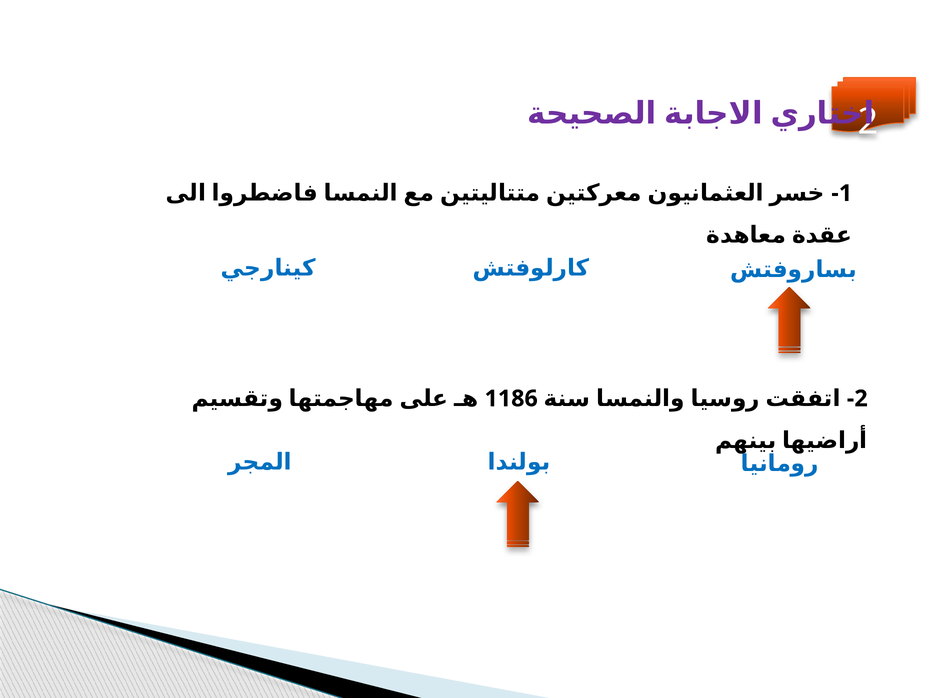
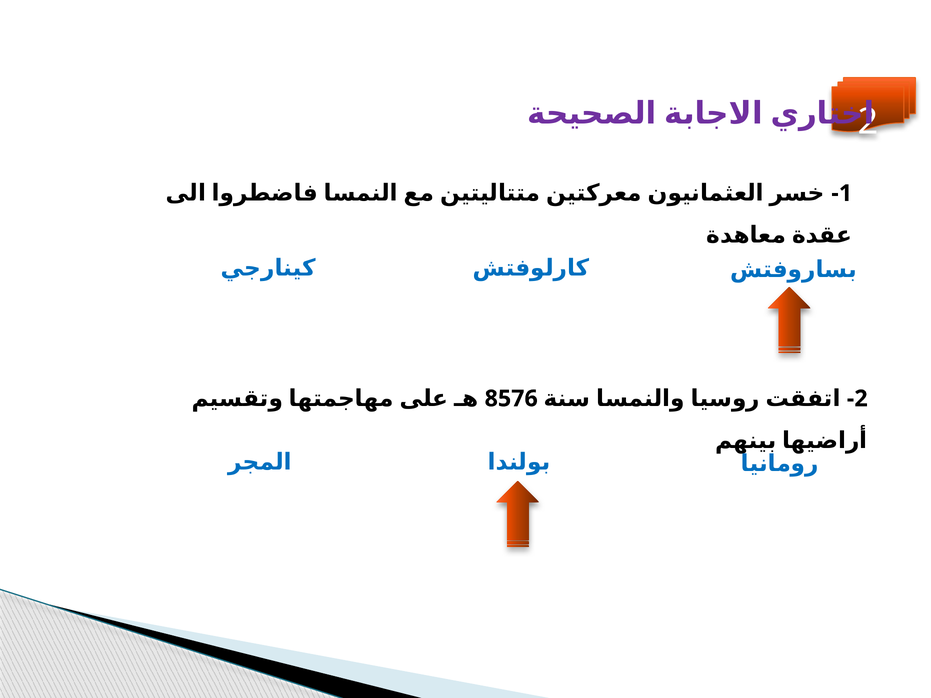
1186: 1186 -> 8576
